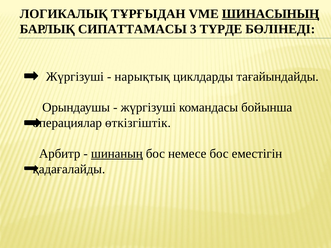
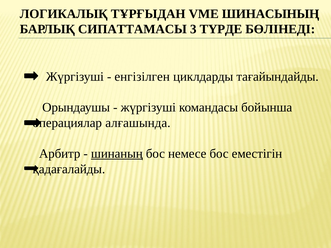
ШИНАСЫНЫҢ underline: present -> none
нарықтық: нарықтық -> енгізілген
өткізгіштік: өткізгіштік -> алғашында
